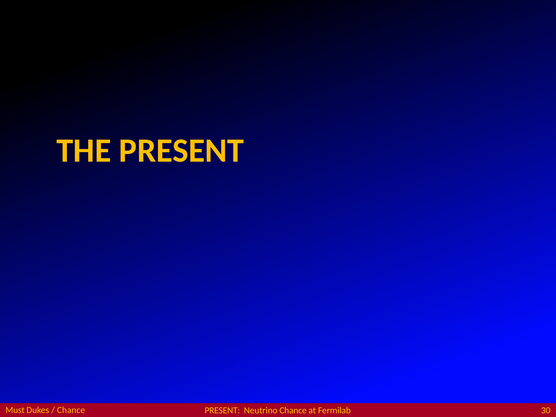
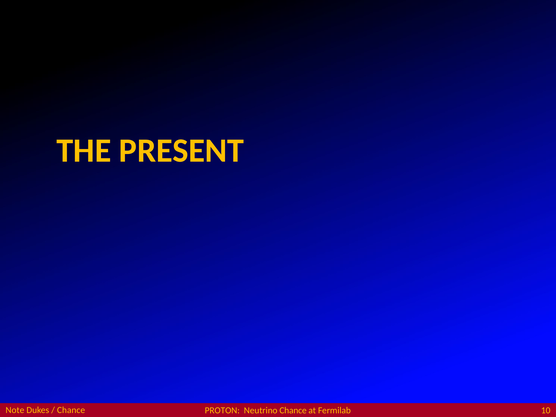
Must: Must -> Note
PRESENT at (222, 411): PRESENT -> PROTON
30: 30 -> 10
